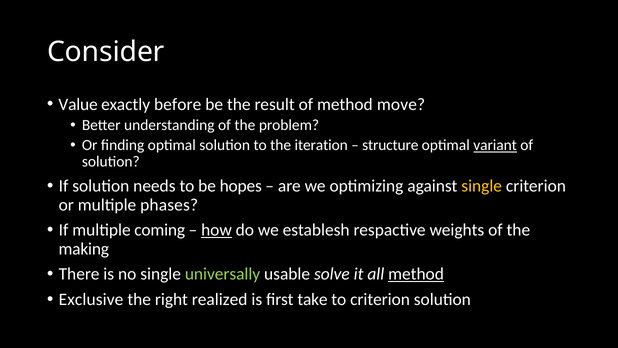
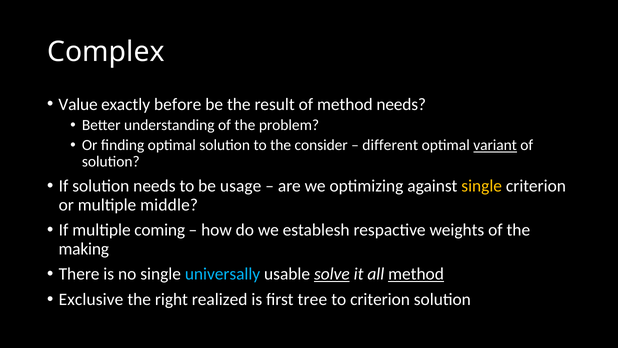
Consider: Consider -> Complex
method move: move -> needs
iteration: iteration -> consider
structure: structure -> different
hopes: hopes -> usage
phases: phases -> middle
how underline: present -> none
universally colour: light green -> light blue
solve underline: none -> present
take: take -> tree
